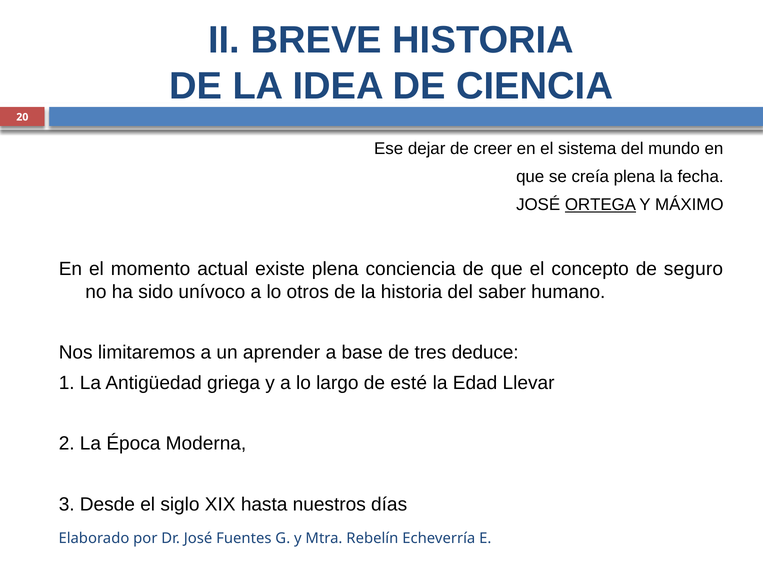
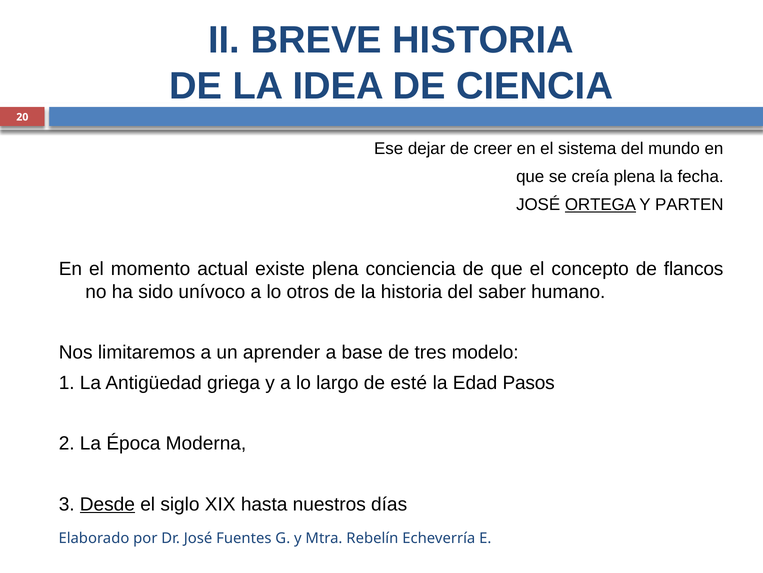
MÁXIMO: MÁXIMO -> PARTEN
seguro: seguro -> flancos
deduce: deduce -> modelo
Llevar: Llevar -> Pasos
Desde underline: none -> present
